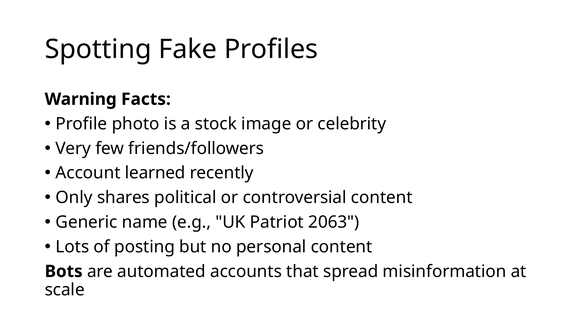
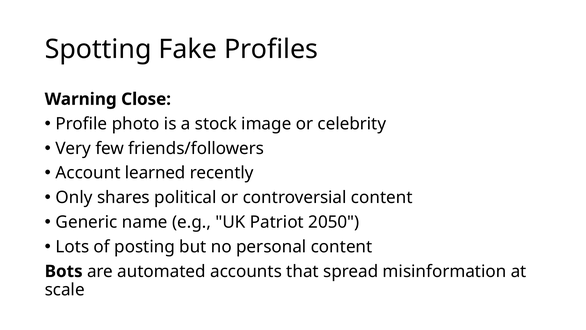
Facts: Facts -> Close
2063: 2063 -> 2050
